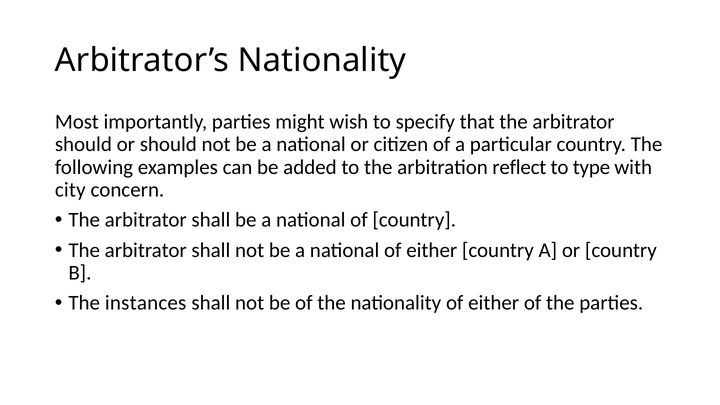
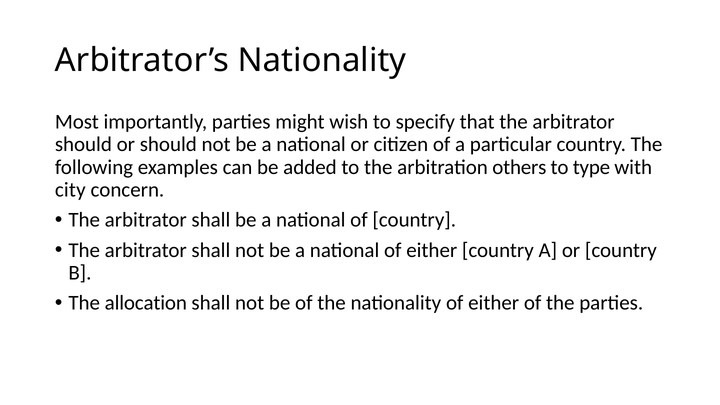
reflect: reflect -> others
instances: instances -> allocation
